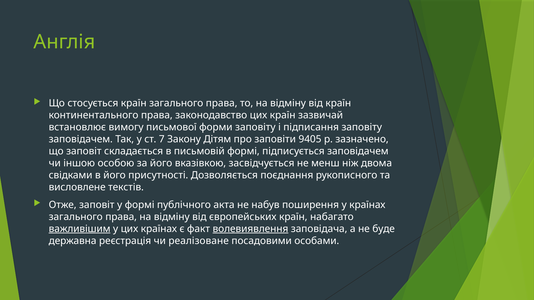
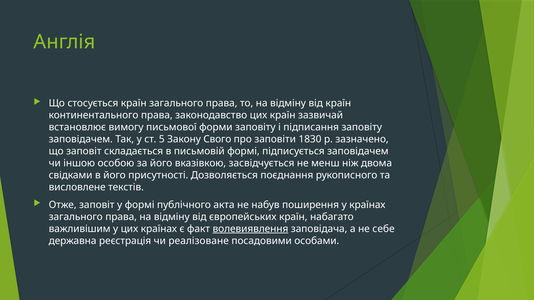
7: 7 -> 5
Дітям: Дітям -> Свого
9405: 9405 -> 1830
важливішим underline: present -> none
буде: буде -> себе
